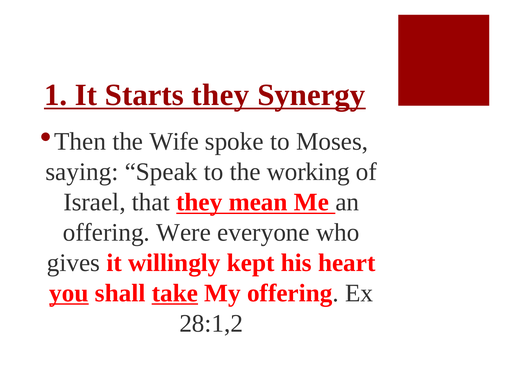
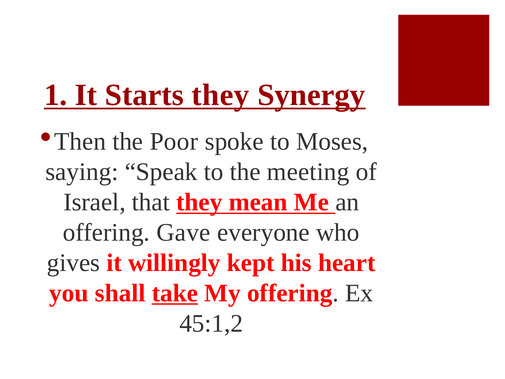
Wife: Wife -> Poor
working: working -> meeting
Were: Were -> Gave
you underline: present -> none
28:1,2: 28:1,2 -> 45:1,2
